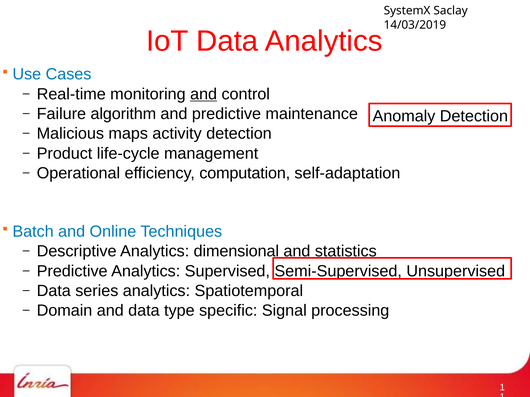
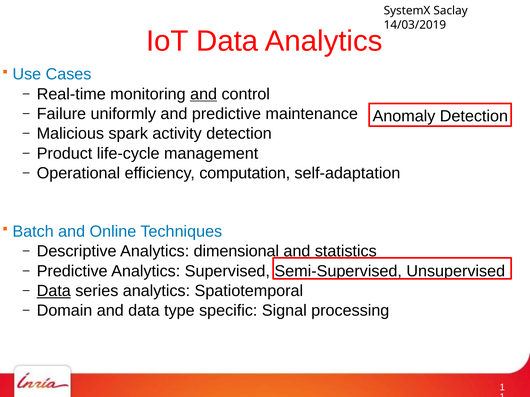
algorithm: algorithm -> uniformly
maps: maps -> spark
Data at (54, 291) underline: none -> present
